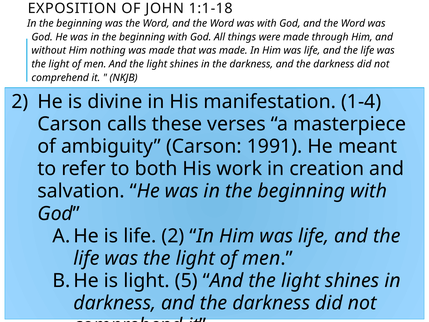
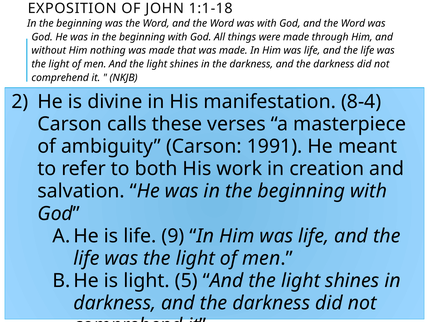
1-4: 1-4 -> 8-4
life 2: 2 -> 9
